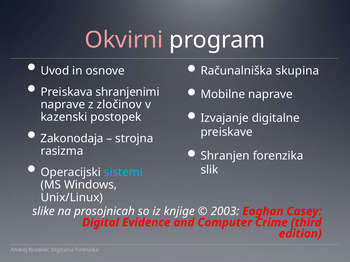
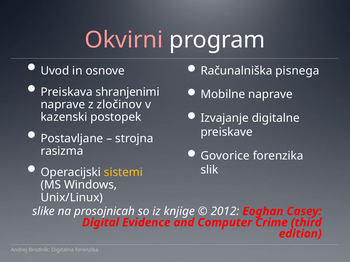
skupina: skupina -> pisnega
Zakonodaja: Zakonodaja -> Postavljane
Shranjen: Shranjen -> Govorice
sistemi colour: light blue -> yellow
2003: 2003 -> 2012
